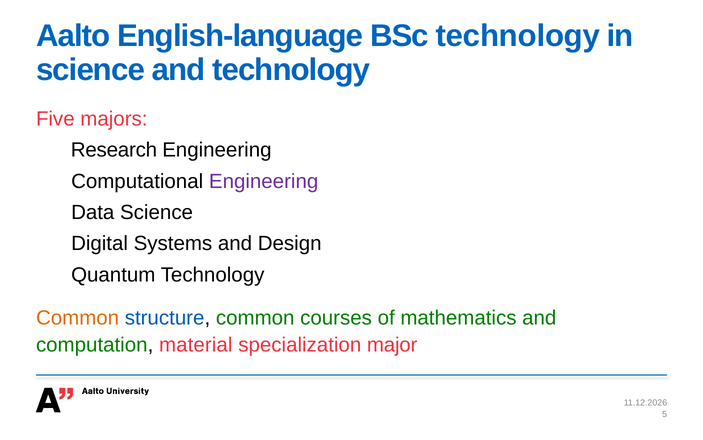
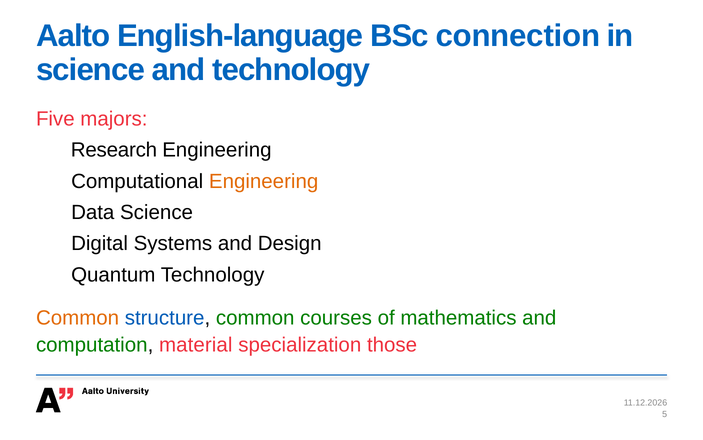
BSc technology: technology -> connection
Engineering at (264, 181) colour: purple -> orange
major: major -> those
